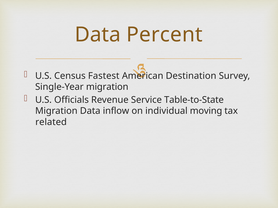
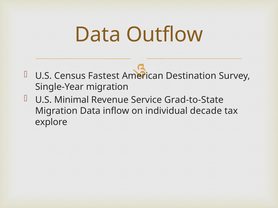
Percent: Percent -> Outflow
Officials: Officials -> Minimal
Table-to-State: Table-to-State -> Grad-to-State
moving: moving -> decade
related: related -> explore
